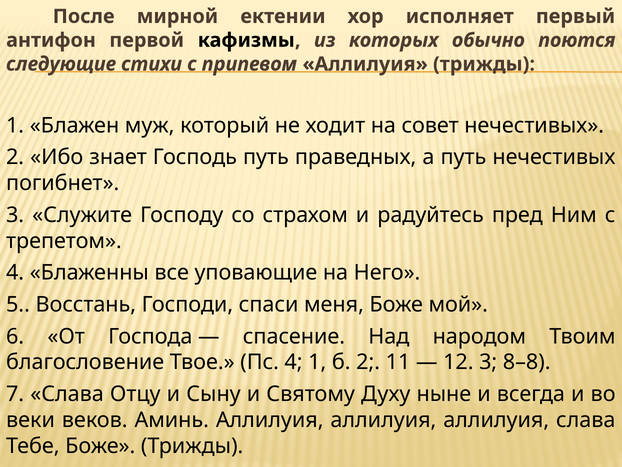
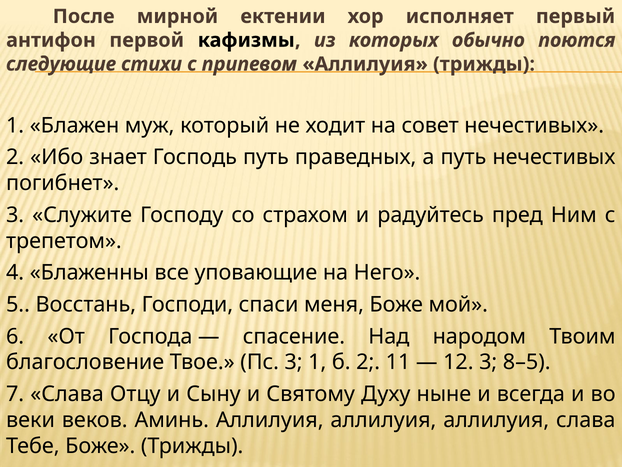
Пс 4: 4 -> 3
8–8: 8–8 -> 8–5
